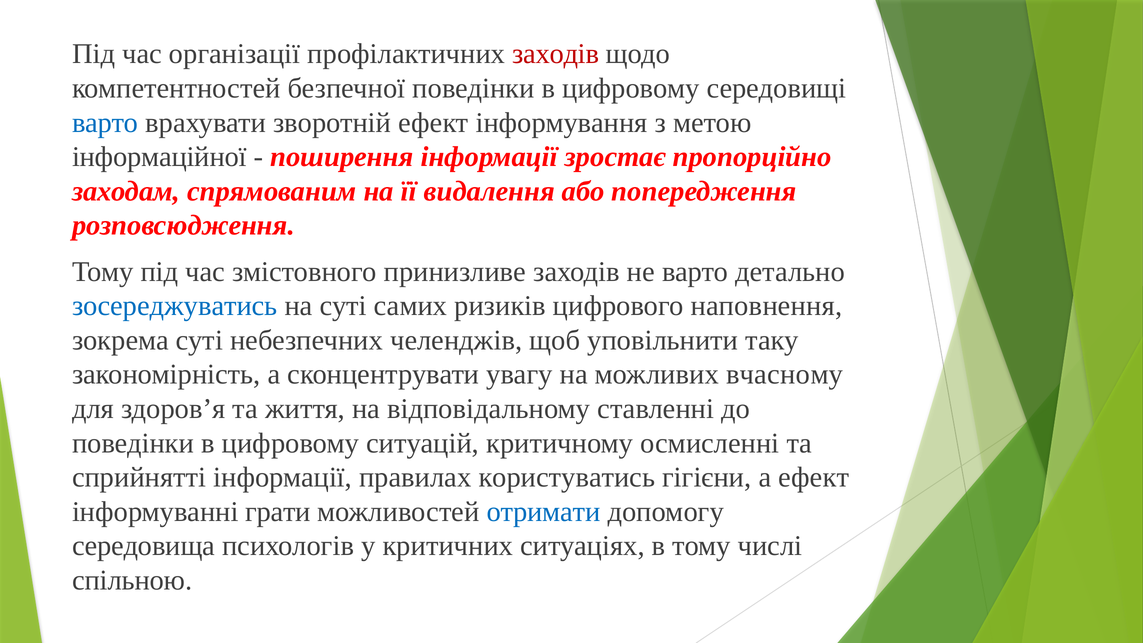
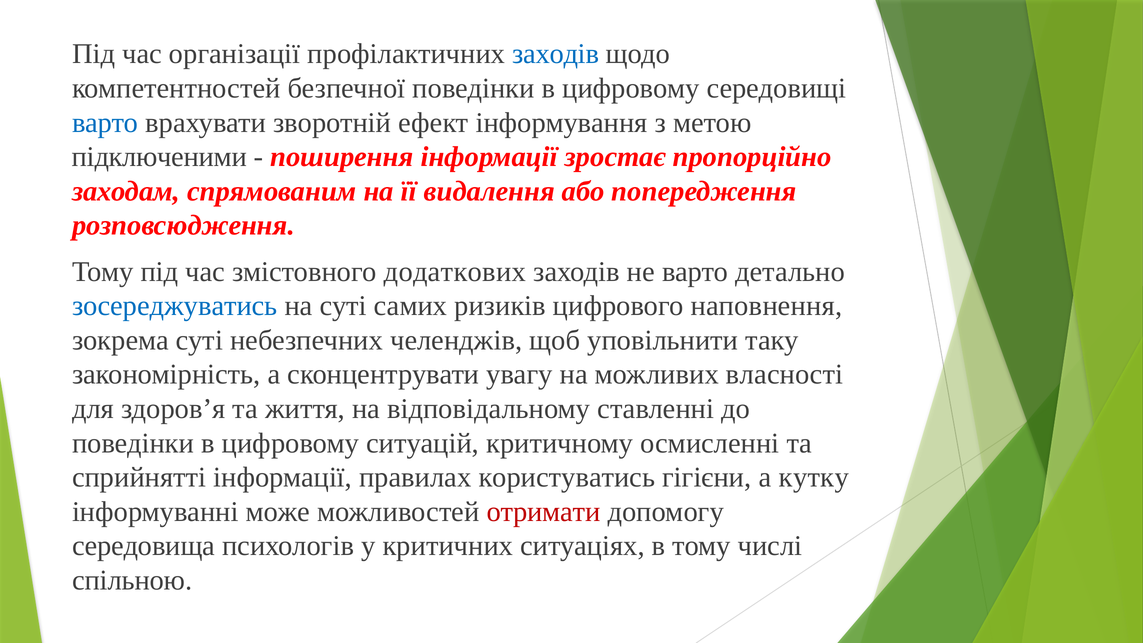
заходів at (556, 54) colour: red -> blue
інформаційної: інформаційної -> підключеними
принизливе: принизливе -> додаткових
вчасному: вчасному -> власності
а ефект: ефект -> кутку
грати: грати -> може
отримати colour: blue -> red
